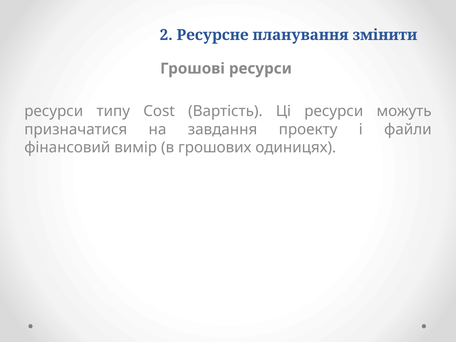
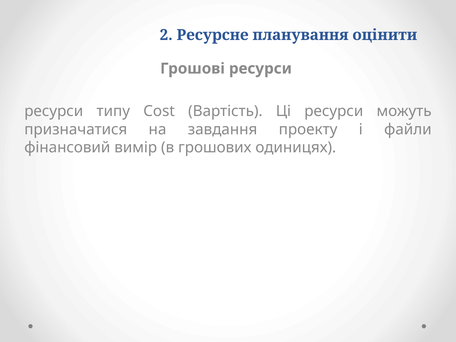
змінити: змінити -> оцінити
